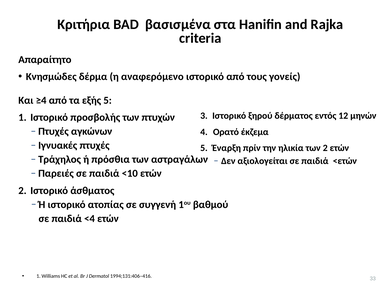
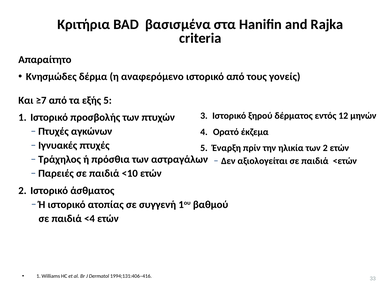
≥4: ≥4 -> ≥7
